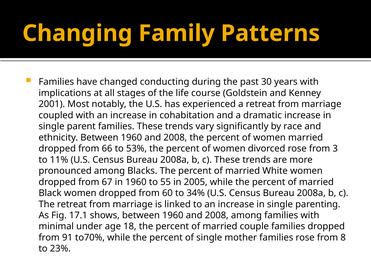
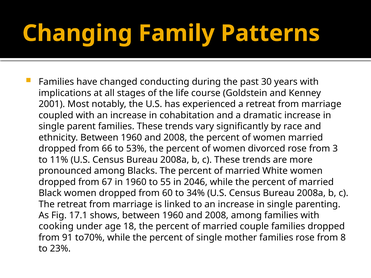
2005: 2005 -> 2046
minimal: minimal -> cooking
